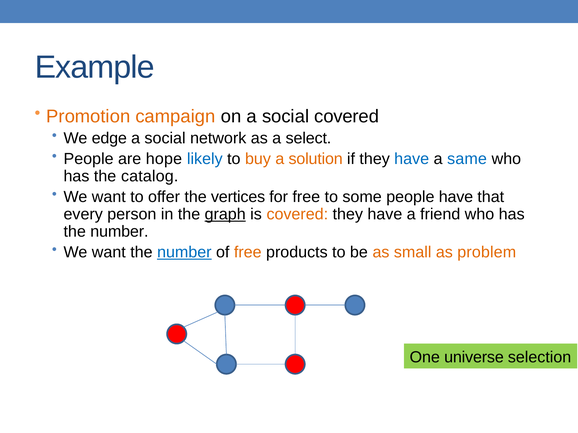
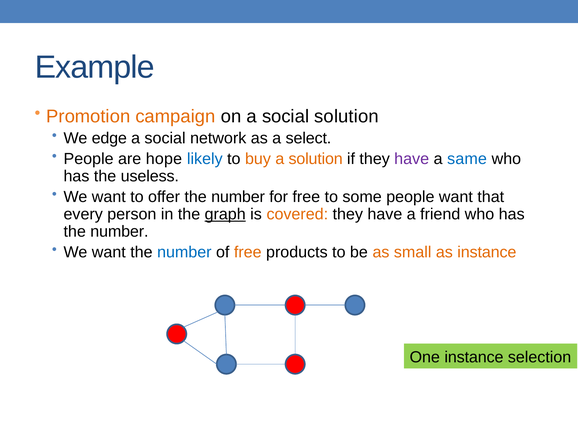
social covered: covered -> solution
have at (412, 159) colour: blue -> purple
catalog: catalog -> useless
offer the vertices: vertices -> number
people have: have -> want
number at (184, 253) underline: present -> none
as problem: problem -> instance
One universe: universe -> instance
